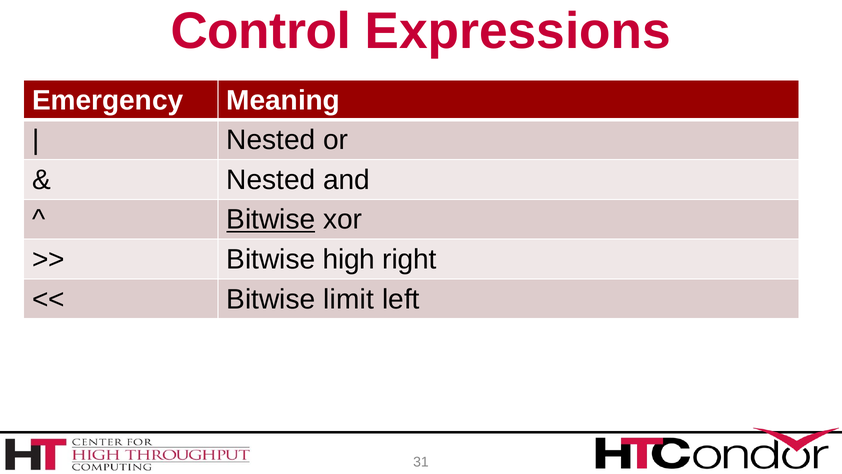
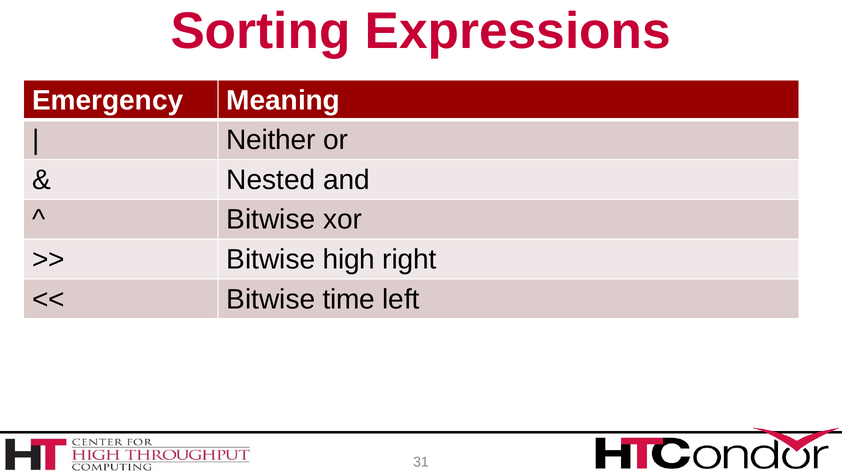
Control: Control -> Sorting
Nested at (271, 140): Nested -> Neither
Bitwise at (271, 220) underline: present -> none
limit: limit -> time
